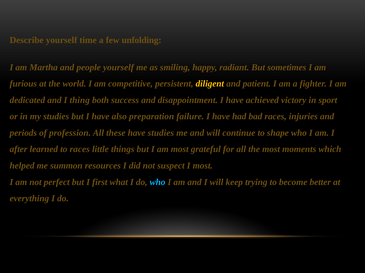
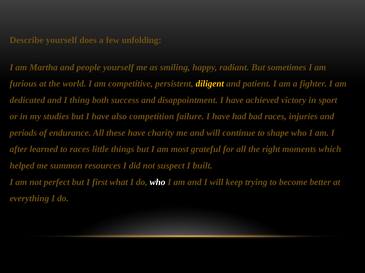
time: time -> does
preparation: preparation -> competition
profession: profession -> endurance
have studies: studies -> charity
the most: most -> right
I most: most -> built
who at (158, 183) colour: light blue -> white
